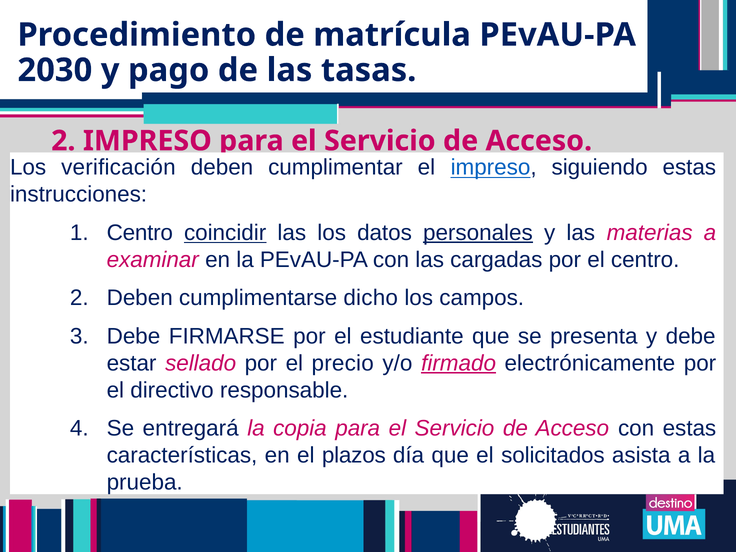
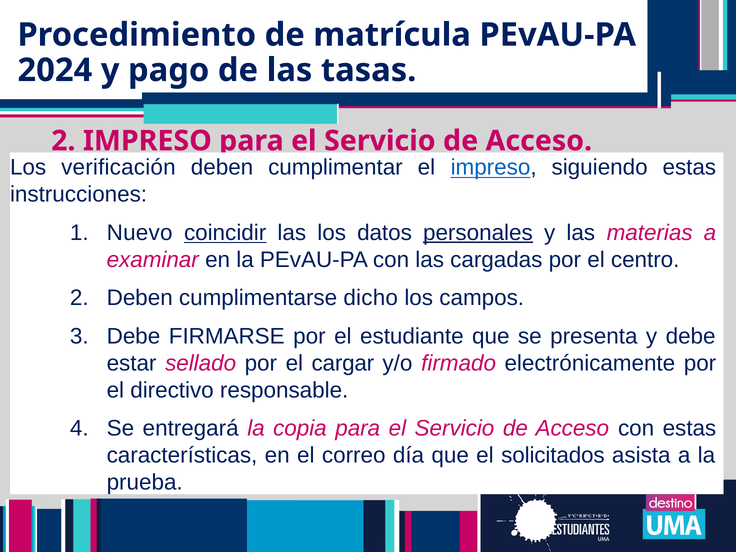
2030: 2030 -> 2024
Centro at (140, 233): Centro -> Nuevo
precio: precio -> cargar
firmado underline: present -> none
plazos: plazos -> correo
